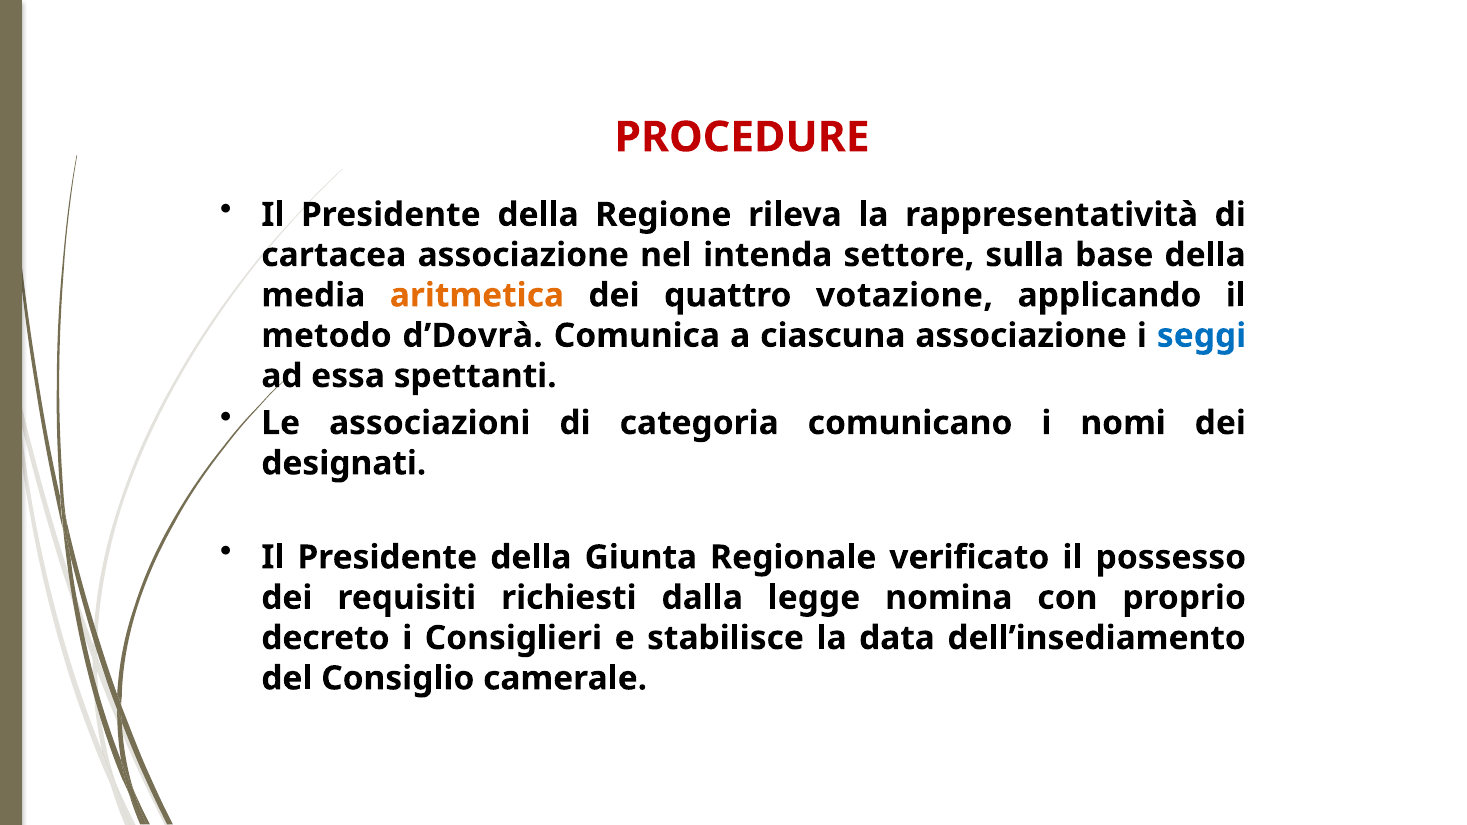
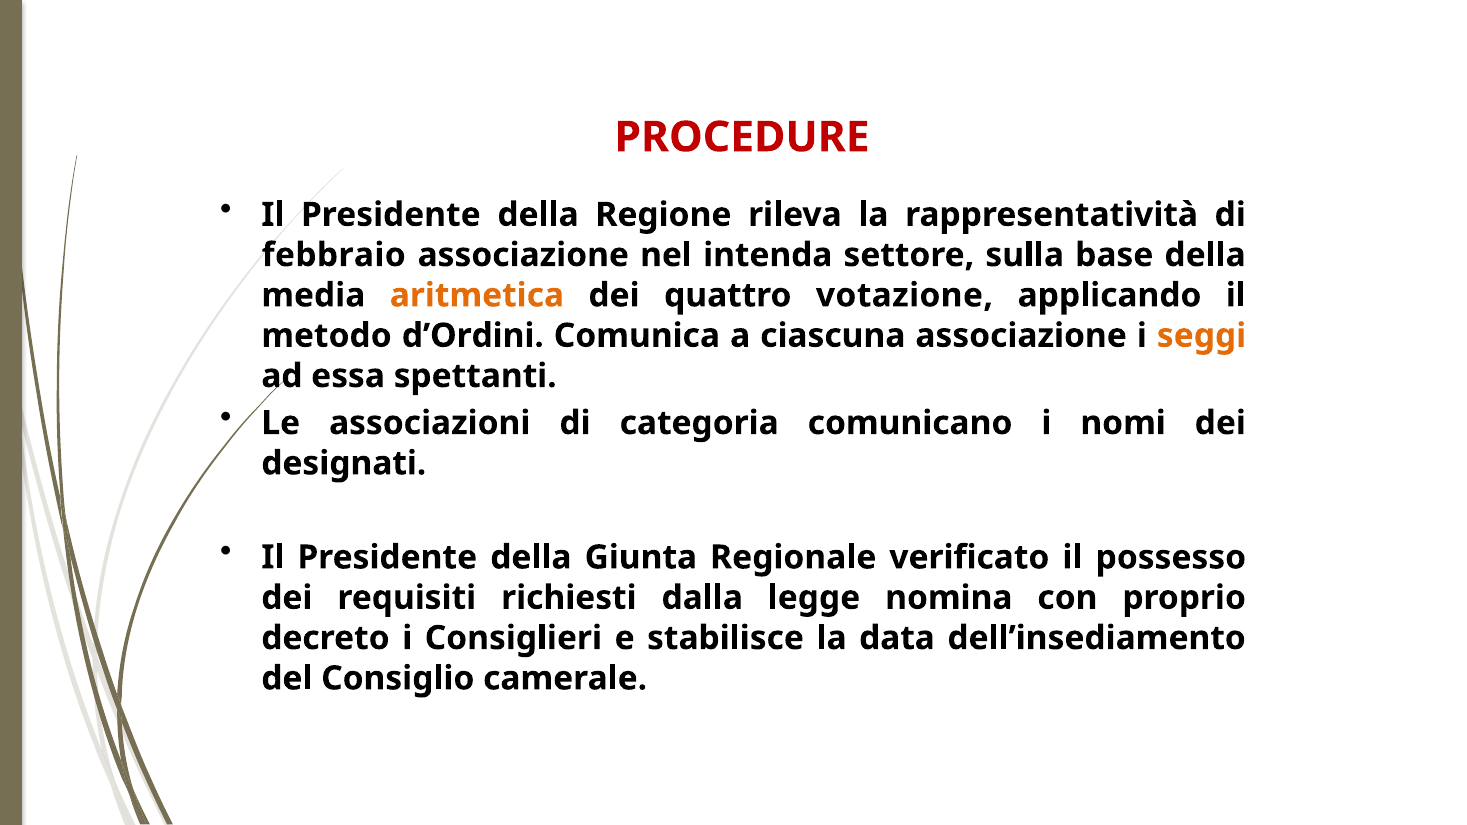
cartacea: cartacea -> febbraio
d’Dovrà: d’Dovrà -> d’Ordini
seggi colour: blue -> orange
